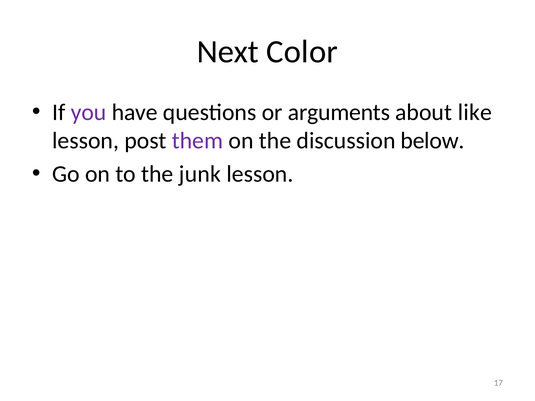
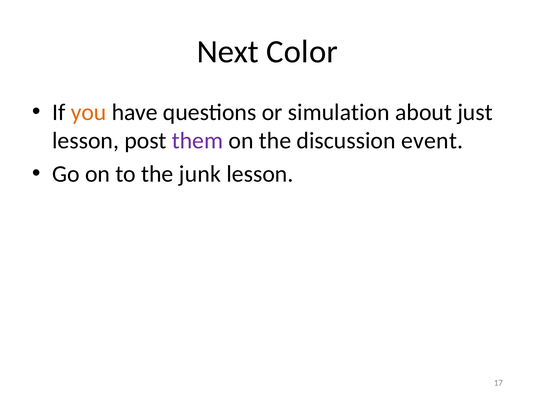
you colour: purple -> orange
arguments: arguments -> simulation
like: like -> just
below: below -> event
